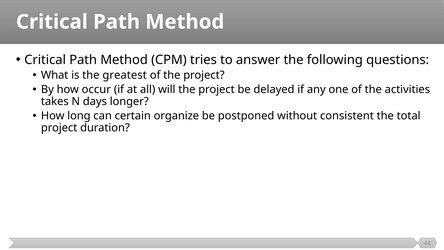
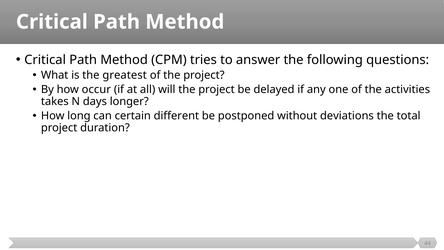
organize: organize -> different
consistent: consistent -> deviations
